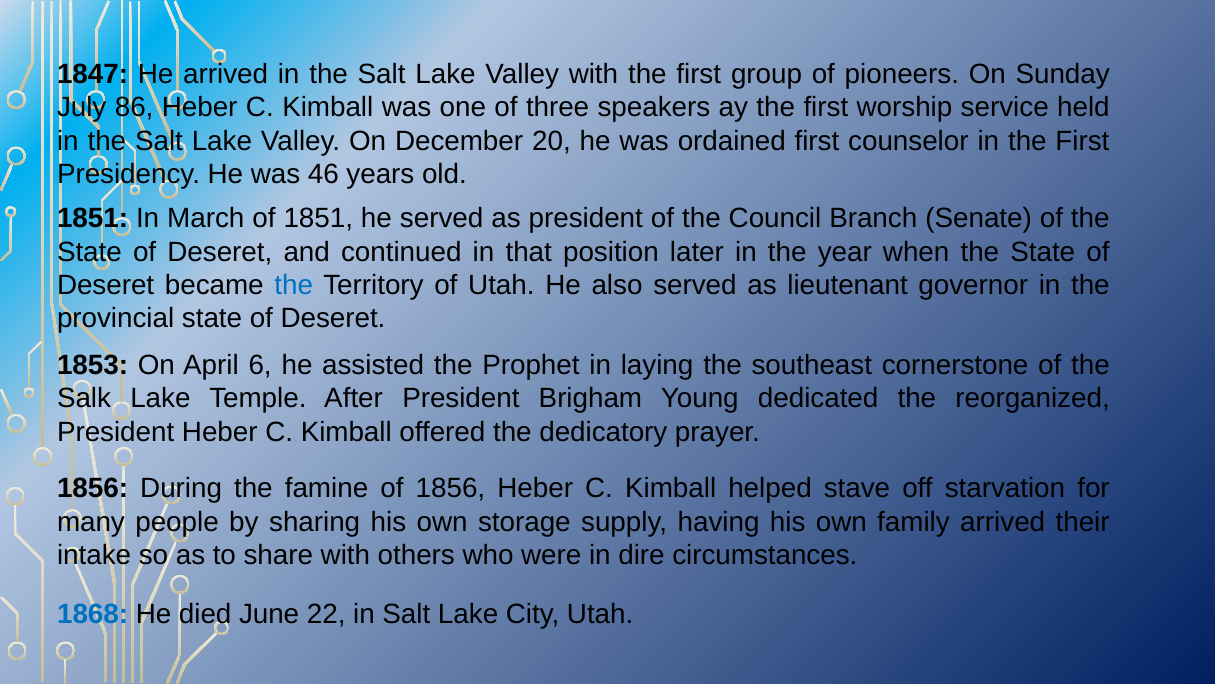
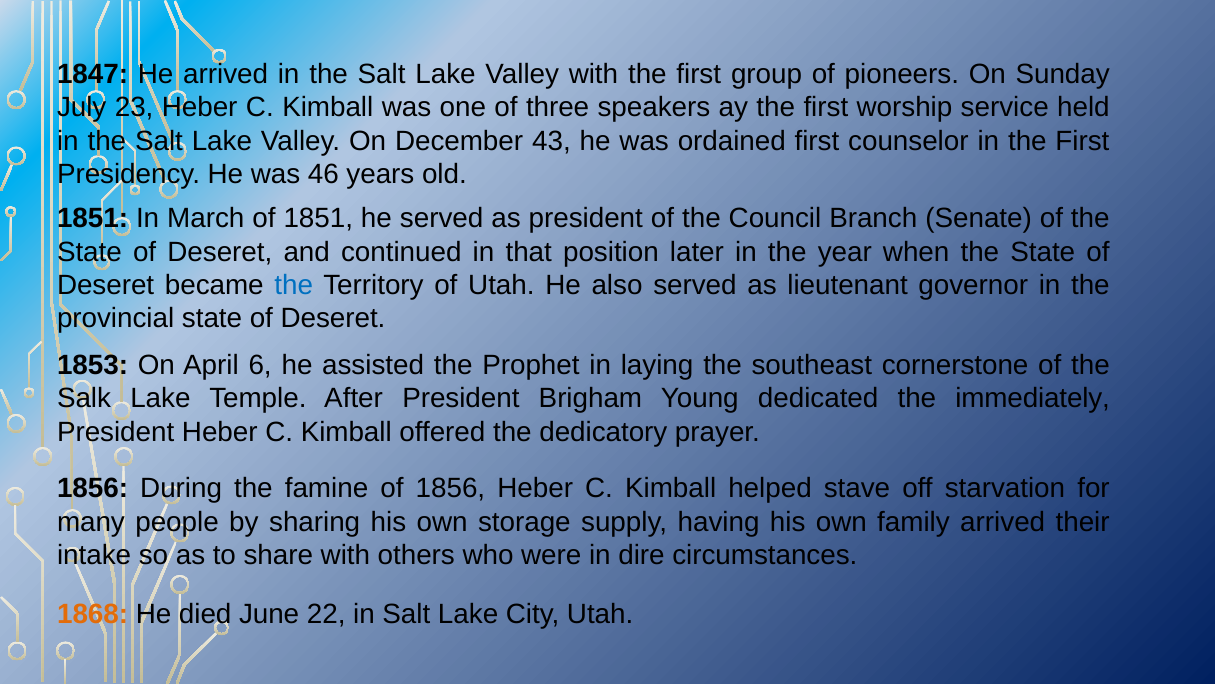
86: 86 -> 23
20: 20 -> 43
reorganized: reorganized -> immediately
1868 colour: blue -> orange
